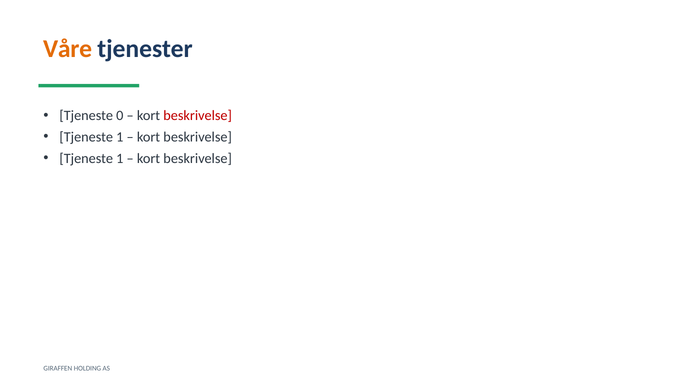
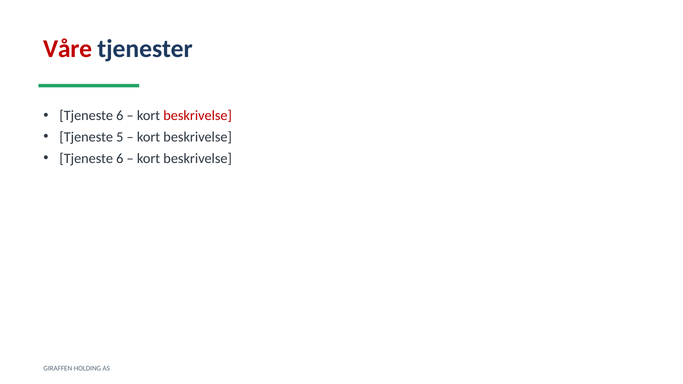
Våre colour: orange -> red
0 at (120, 116): 0 -> 6
1 at (120, 137): 1 -> 5
1 at (120, 158): 1 -> 6
